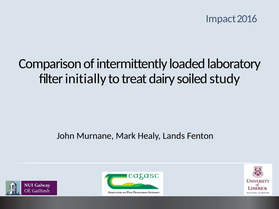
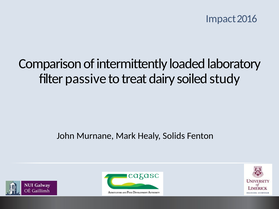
initially: initially -> passive
Lands: Lands -> Solids
